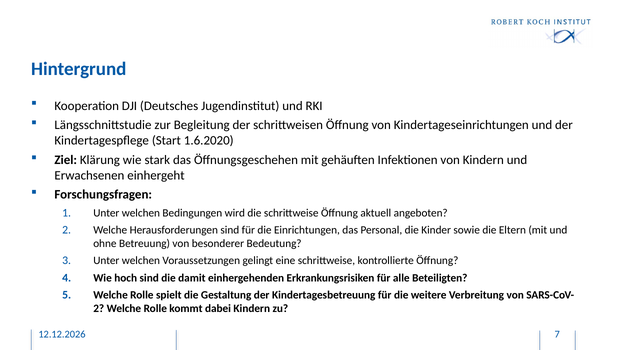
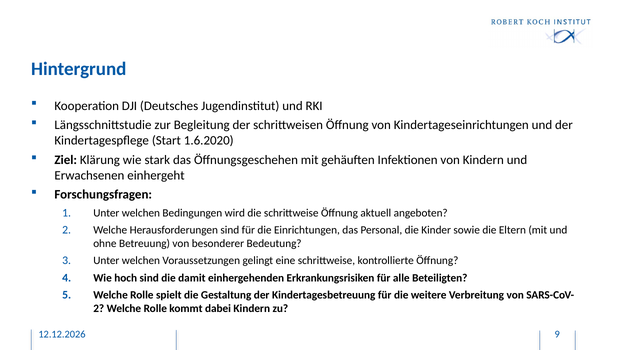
7: 7 -> 9
